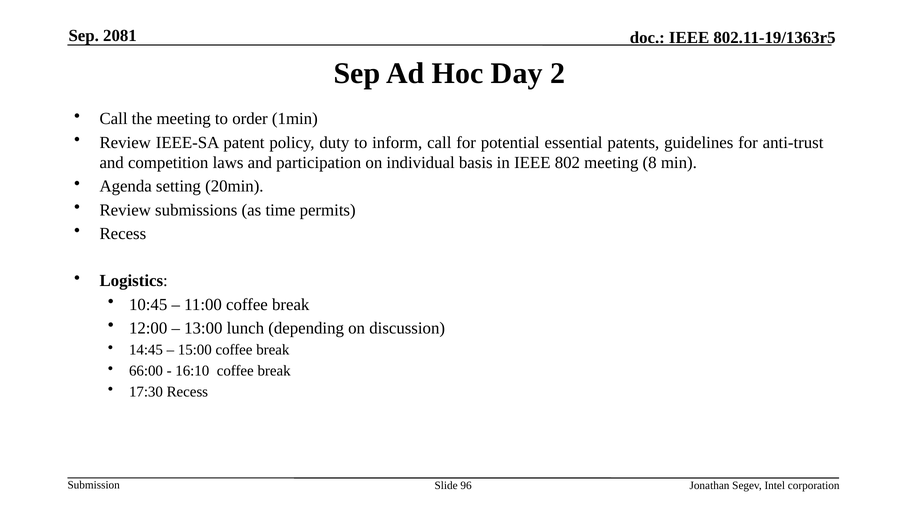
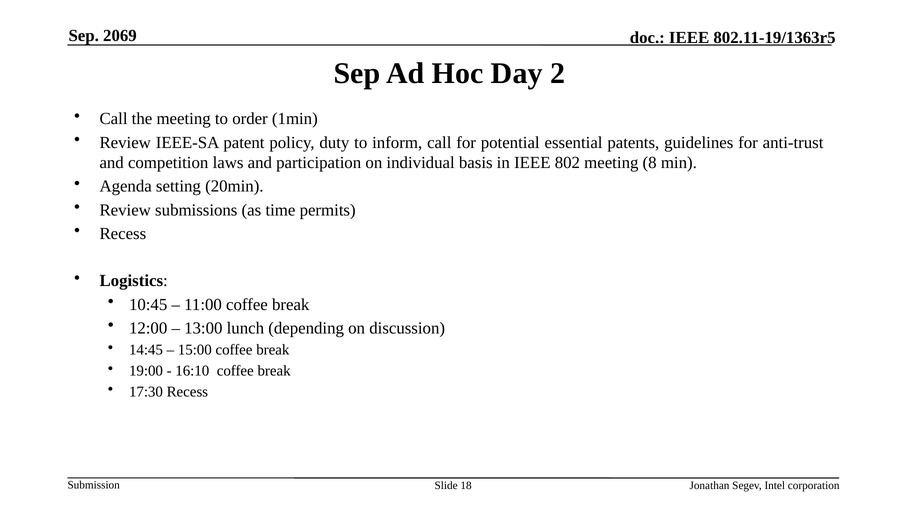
2081: 2081 -> 2069
66:00: 66:00 -> 19:00
96: 96 -> 18
